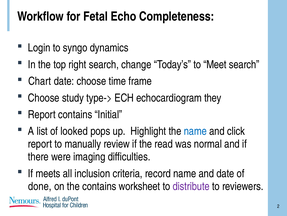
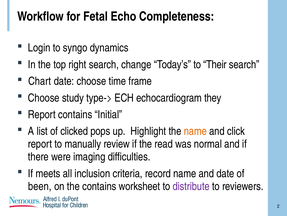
Meet: Meet -> Their
looked: looked -> clicked
name at (195, 131) colour: blue -> orange
done: done -> been
